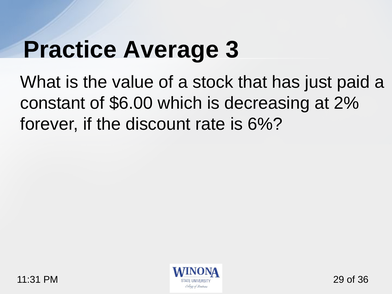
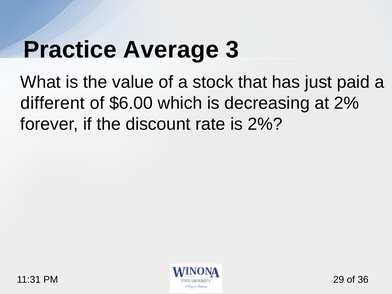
constant: constant -> different
is 6%: 6% -> 2%
